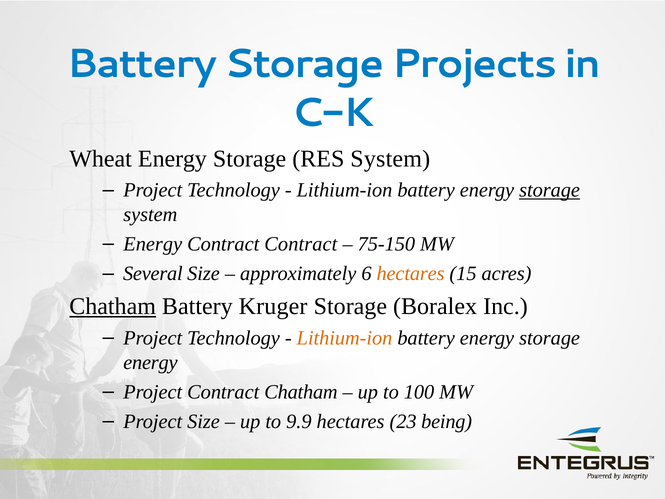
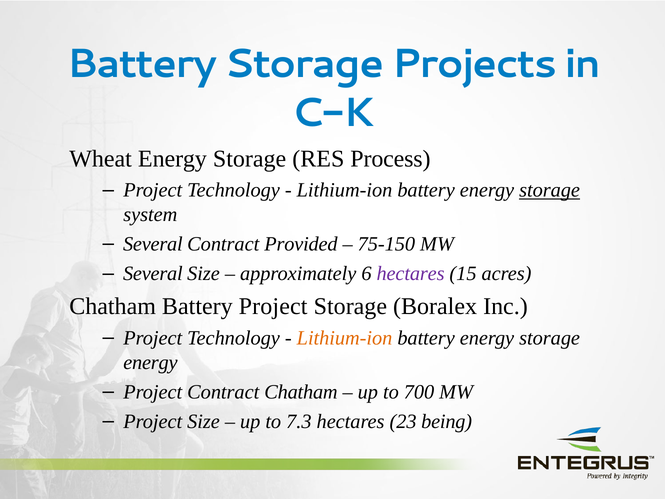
RES System: System -> Process
Energy at (153, 244): Energy -> Several
Contract Contract: Contract -> Provided
hectares at (411, 274) colour: orange -> purple
Chatham at (113, 306) underline: present -> none
Battery Kruger: Kruger -> Project
100: 100 -> 700
9.9: 9.9 -> 7.3
